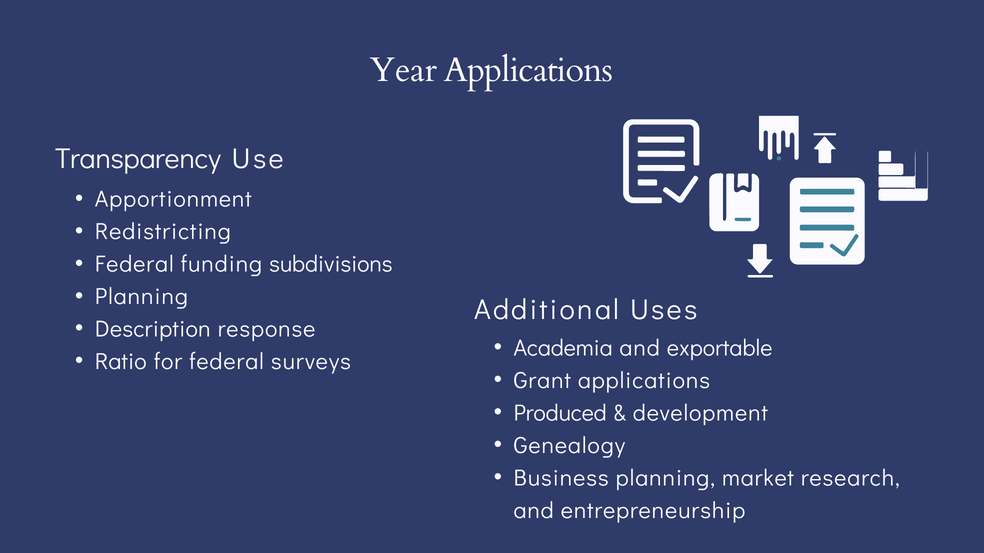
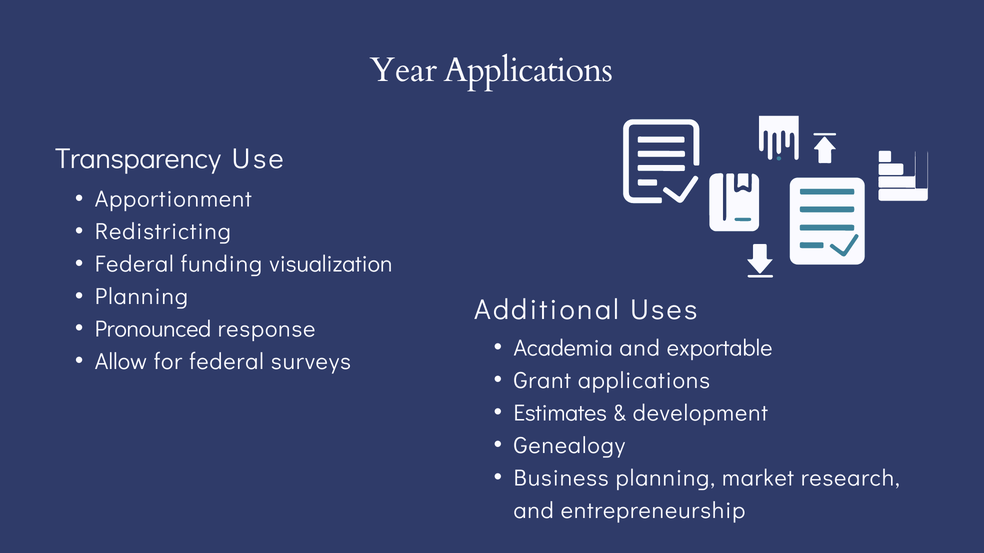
subdivisions: subdivisions -> visualization
Description: Description -> Pronounced
Ratio: Ratio -> Allow
Produced: Produced -> Estimates
